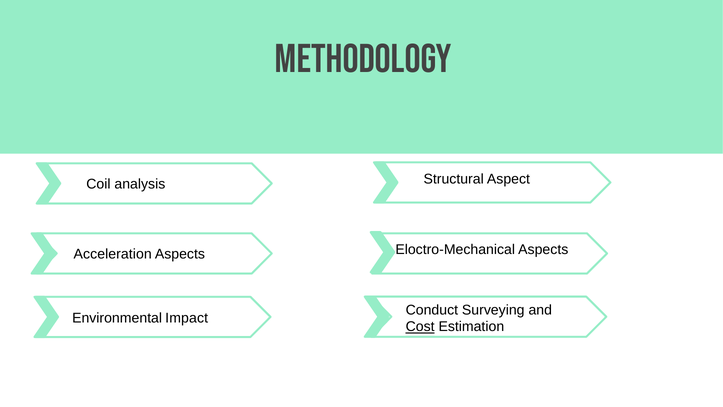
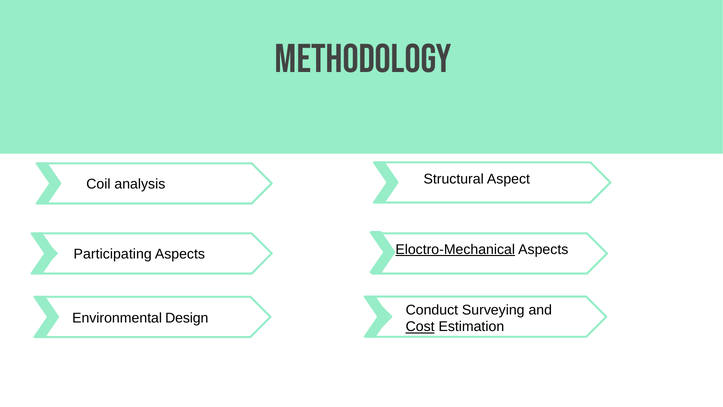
Eloctro-Mechanical underline: none -> present
Acceleration: Acceleration -> Participating
Impact: Impact -> Design
